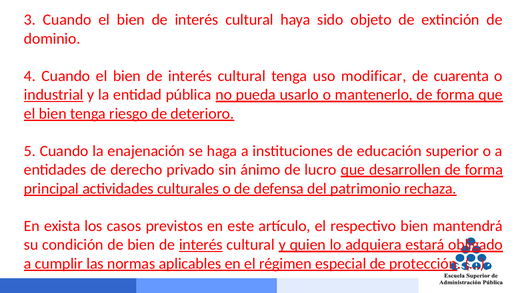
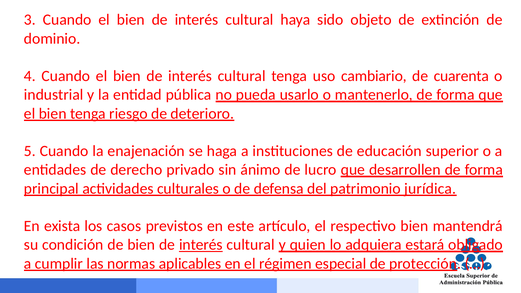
modificar: modificar -> cambiario
industrial underline: present -> none
rechaza: rechaza -> jurídica
